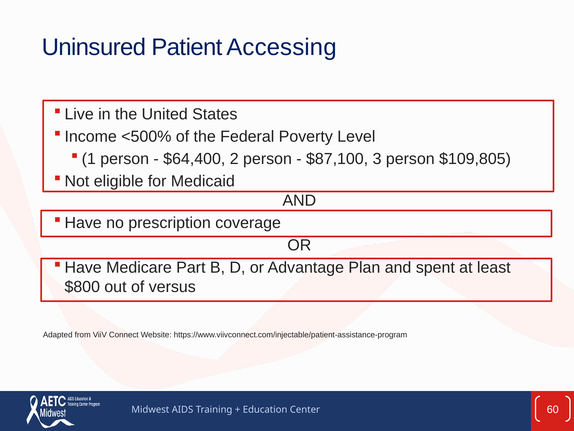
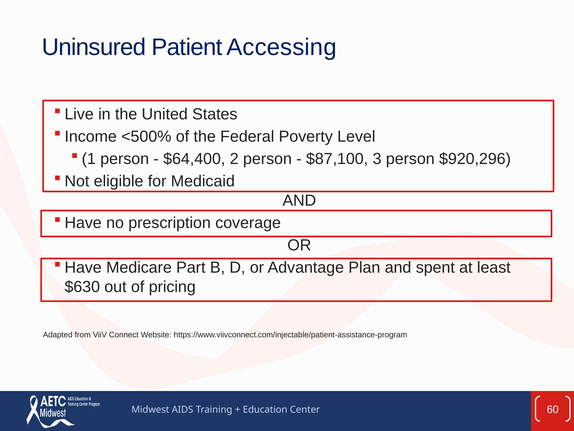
$109,805: $109,805 -> $920,296
$800: $800 -> $630
versus: versus -> pricing
